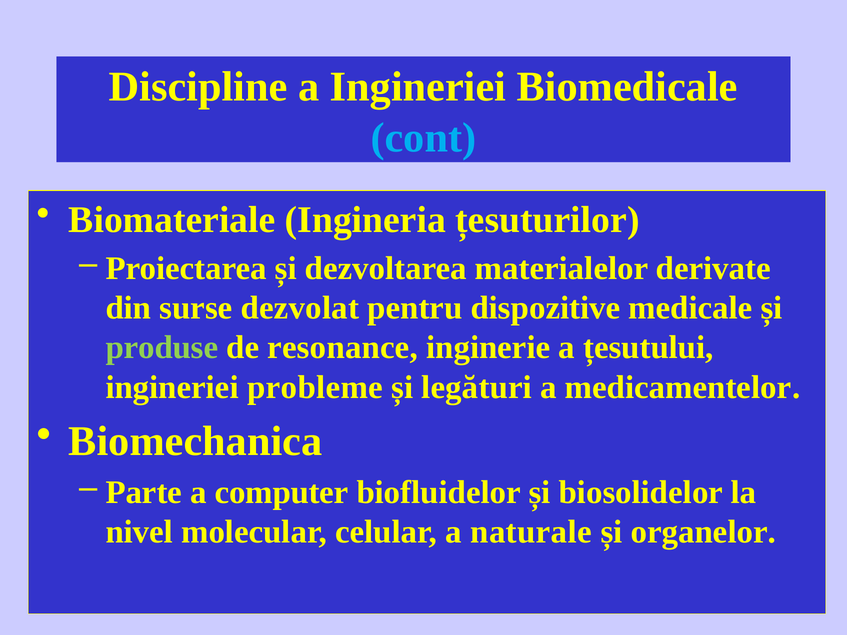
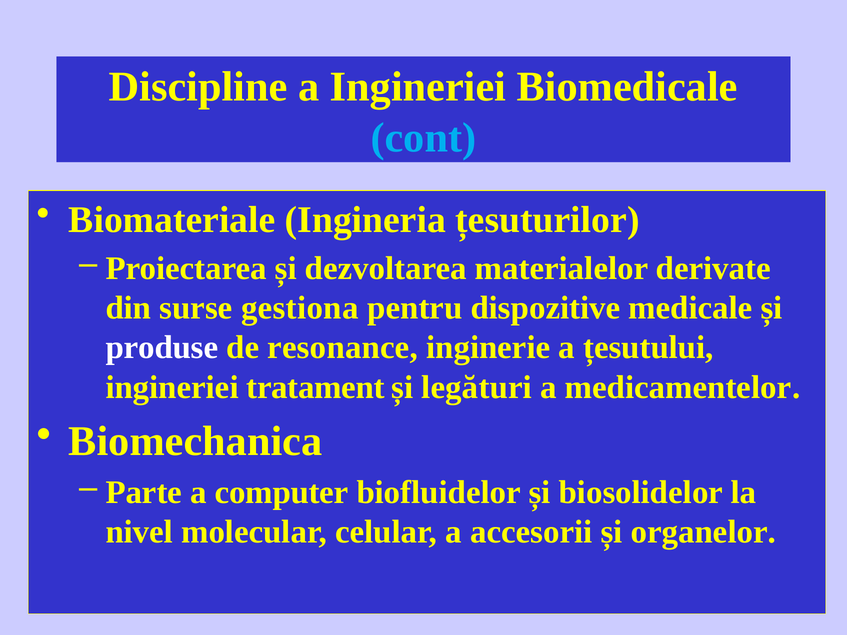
dezvolat: dezvolat -> gestiona
produse colour: light green -> white
probleme: probleme -> tratament
naturale: naturale -> accesorii
